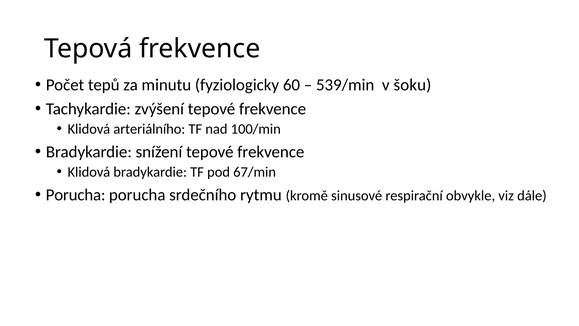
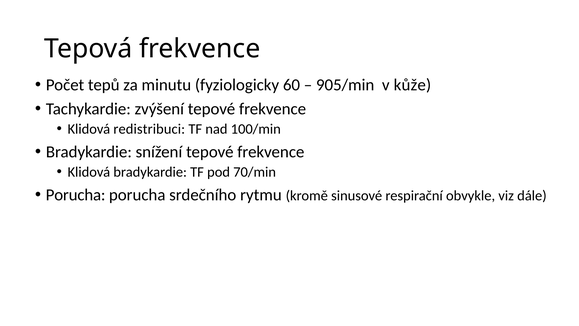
539/min: 539/min -> 905/min
šoku: šoku -> kůže
arteriálního: arteriálního -> redistribuci
67/min: 67/min -> 70/min
